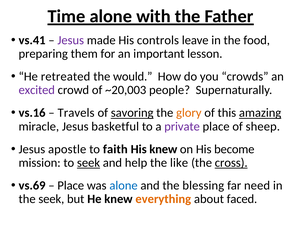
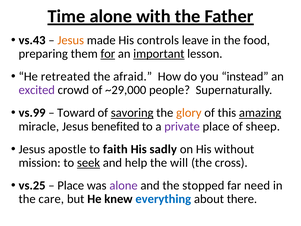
vs.41: vs.41 -> vs.43
Jesus at (71, 40) colour: purple -> orange
for underline: none -> present
important underline: none -> present
would: would -> afraid
crowds: crowds -> instead
~20,003: ~20,003 -> ~29,000
vs.16: vs.16 -> vs.99
Travels: Travels -> Toward
basketful: basketful -> benefited
His knew: knew -> sadly
become: become -> without
like: like -> will
cross underline: present -> none
vs.69: vs.69 -> vs.25
alone at (124, 185) colour: blue -> purple
blessing: blessing -> stopped
the seek: seek -> care
everything colour: orange -> blue
faced: faced -> there
